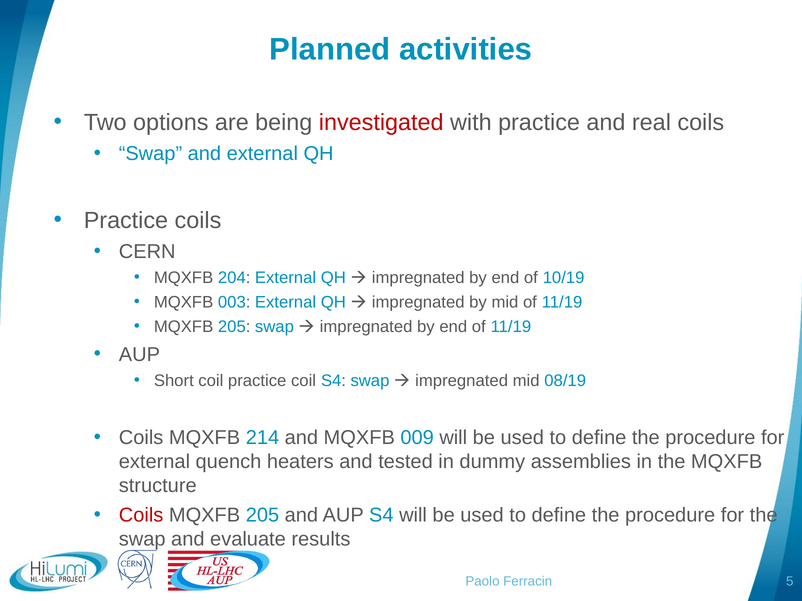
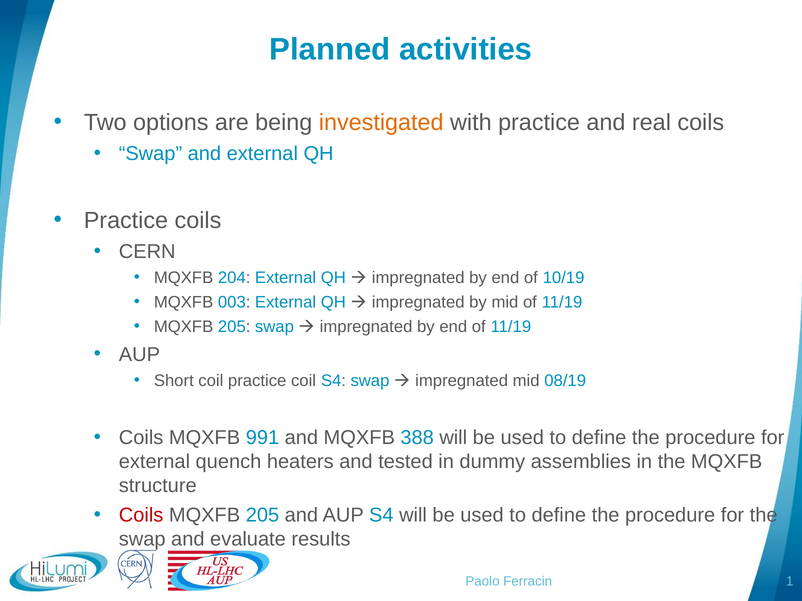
investigated colour: red -> orange
214: 214 -> 991
009: 009 -> 388
5: 5 -> 1
